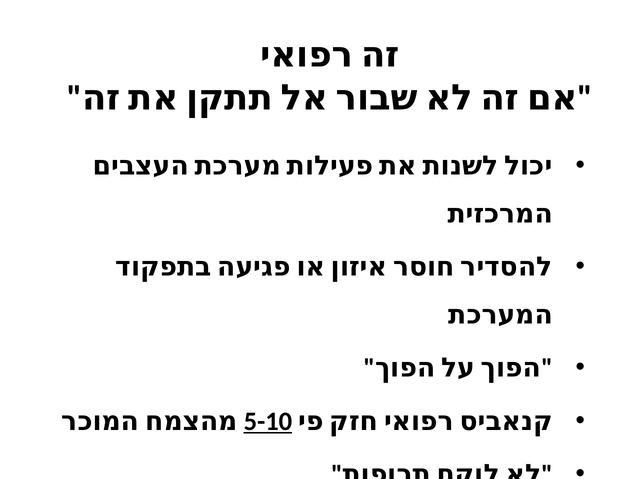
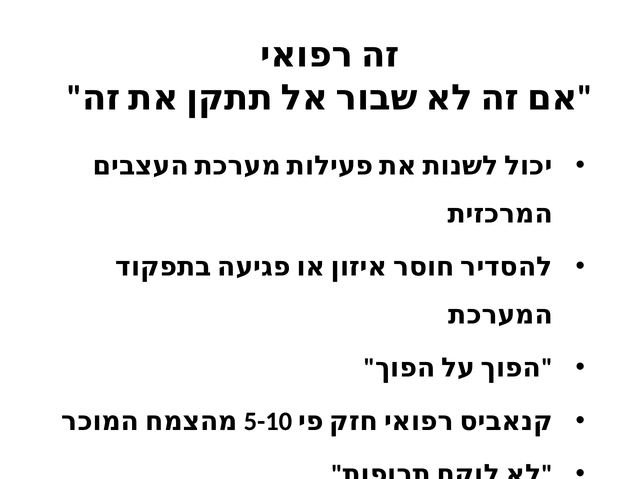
5-10 underline: present -> none
